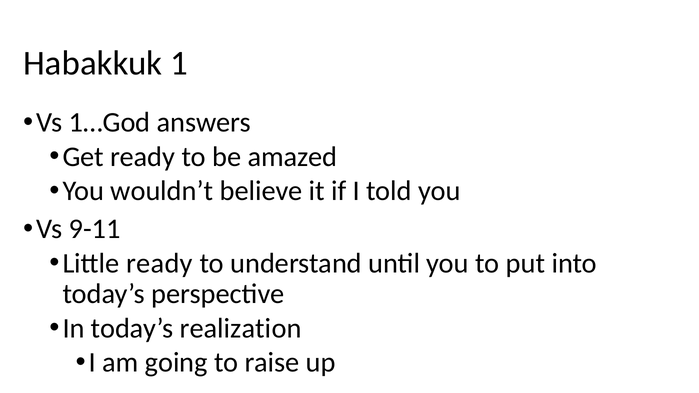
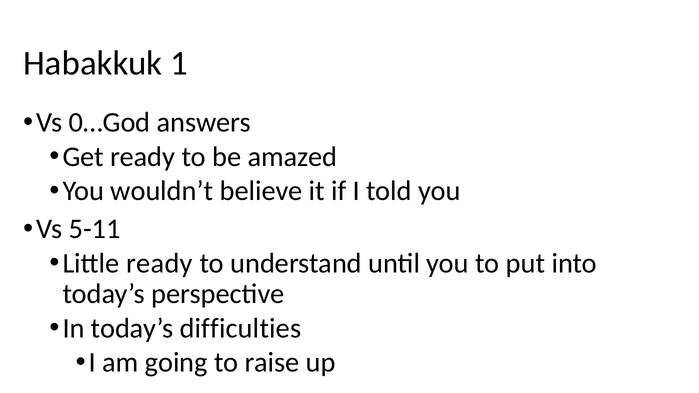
1…God: 1…God -> 0…God
9-11: 9-11 -> 5-11
realization: realization -> difficulties
